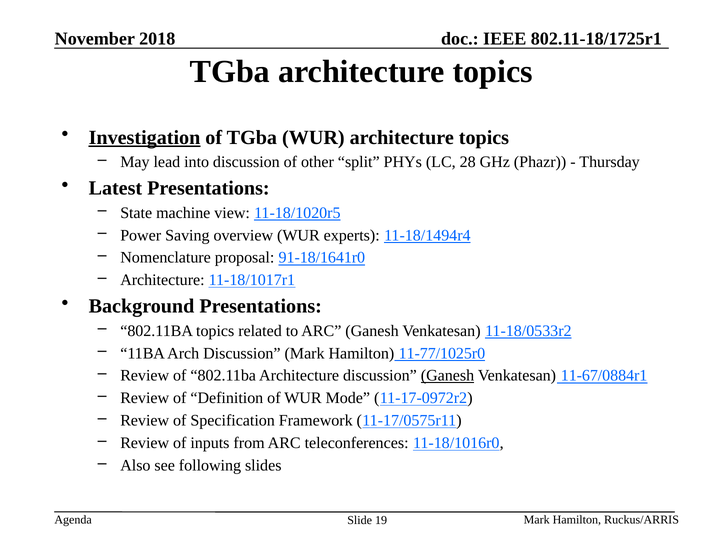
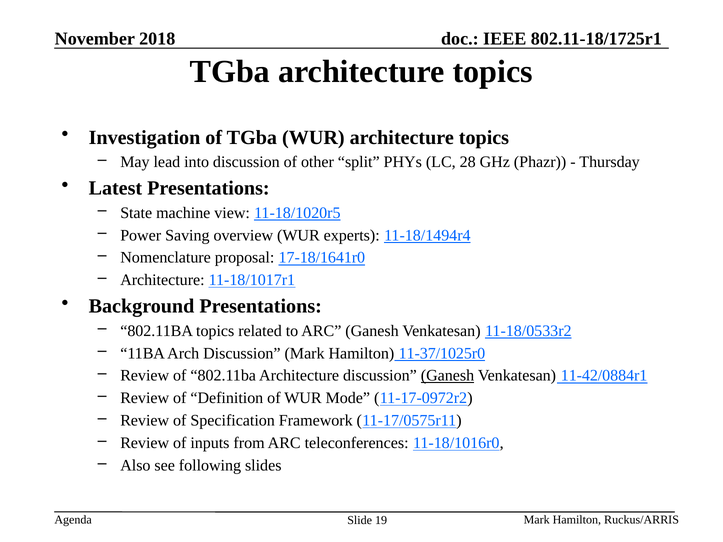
Investigation underline: present -> none
91-18/1641r0: 91-18/1641r0 -> 17-18/1641r0
11-77/1025r0: 11-77/1025r0 -> 11-37/1025r0
11-67/0884r1: 11-67/0884r1 -> 11-42/0884r1
